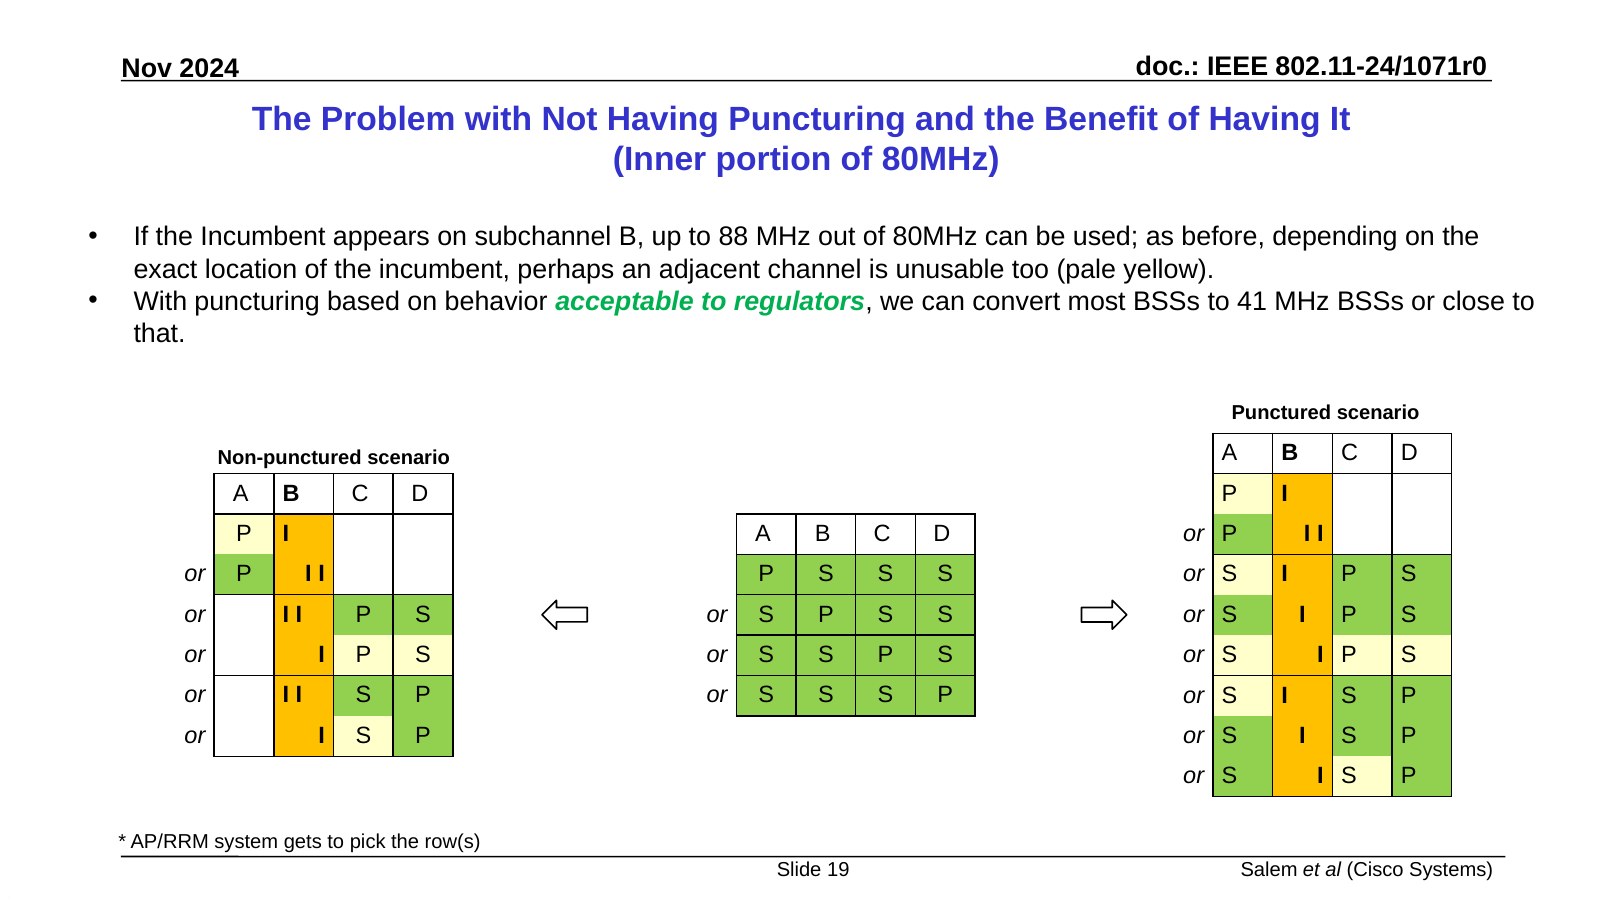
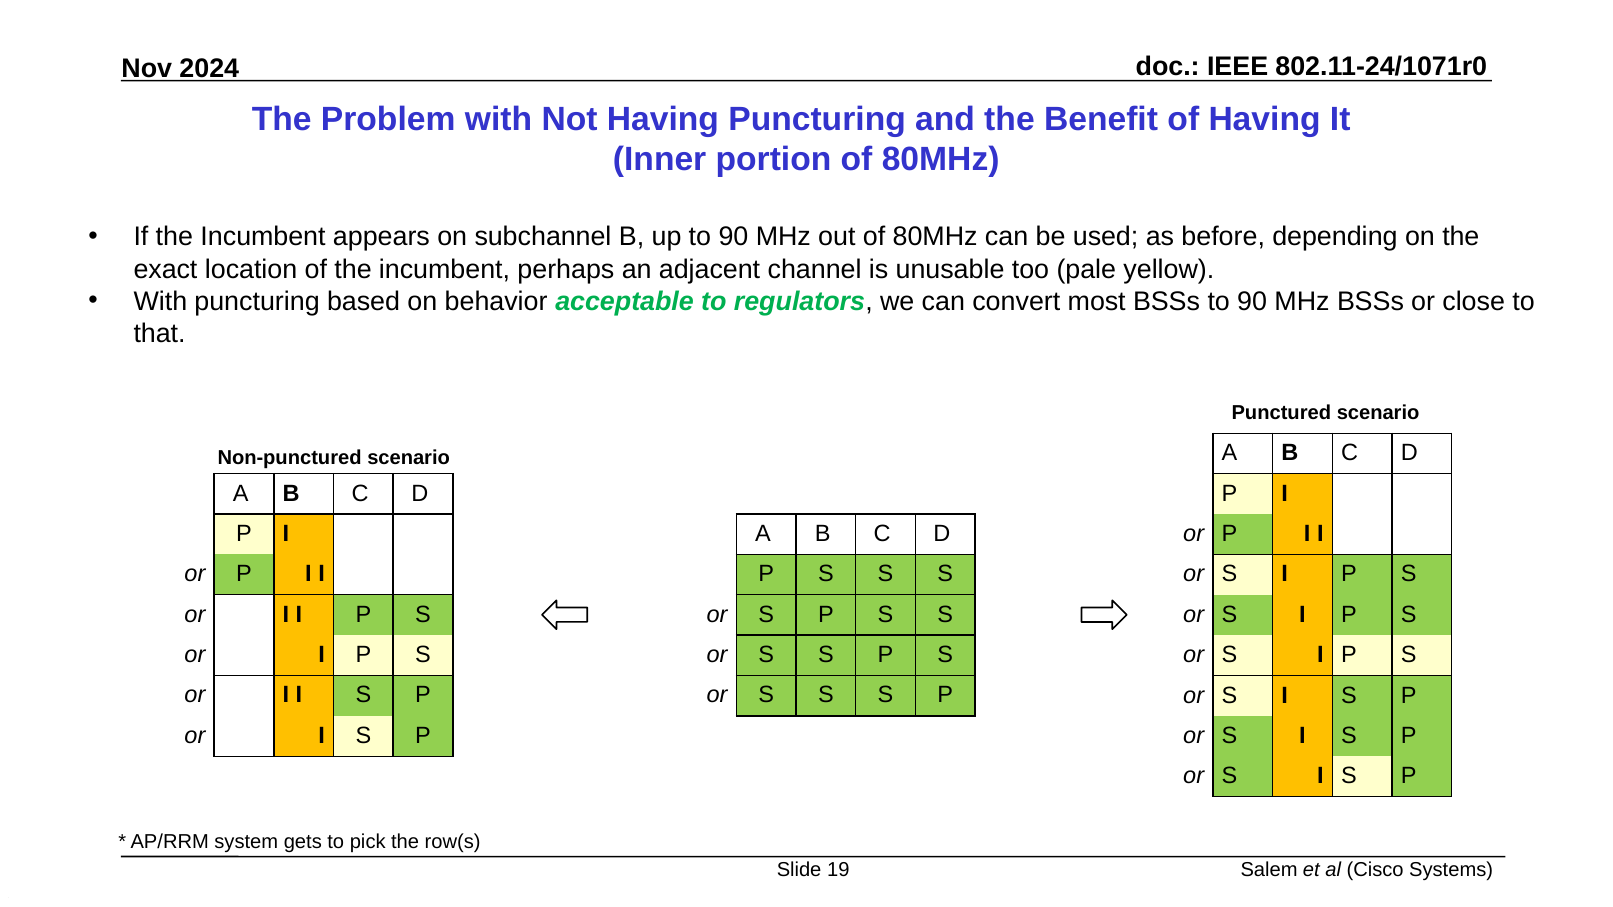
up to 88: 88 -> 90
BSSs to 41: 41 -> 90
